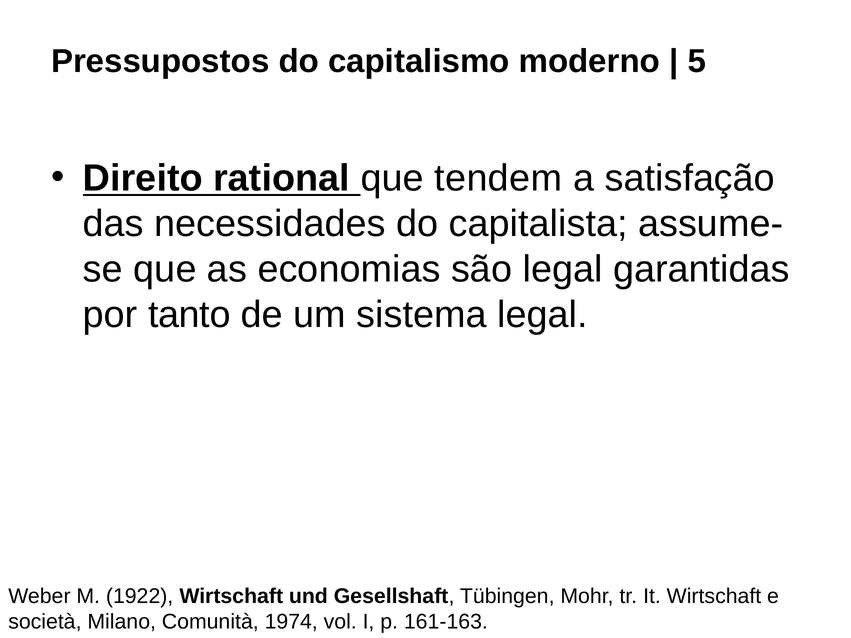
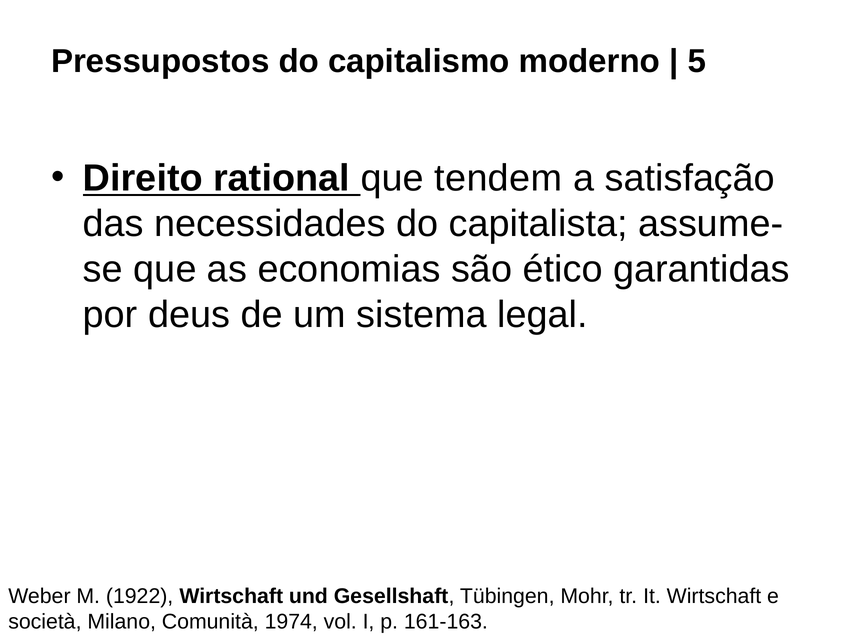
são legal: legal -> ético
tanto: tanto -> deus
